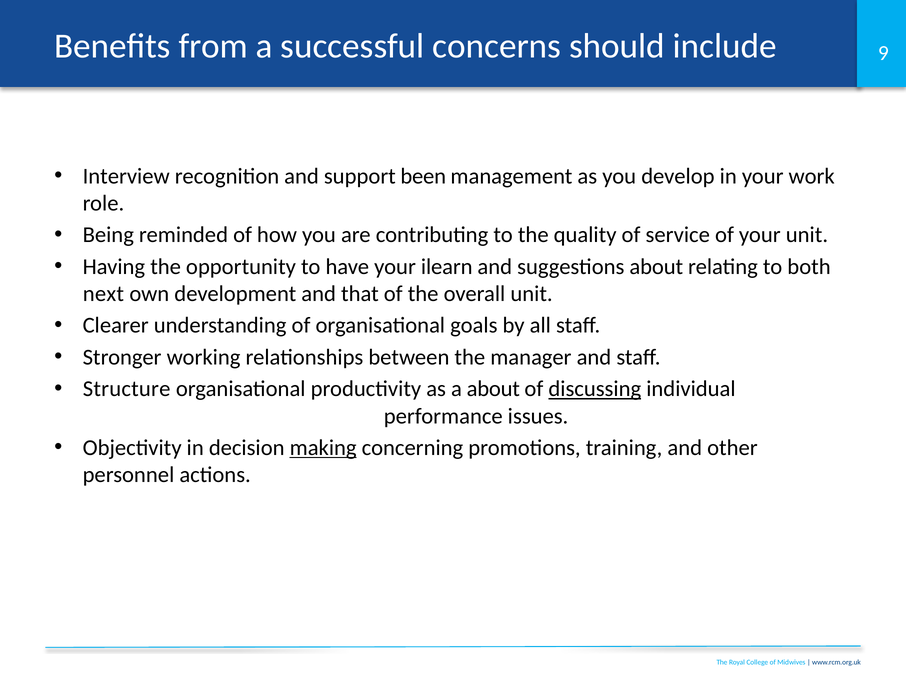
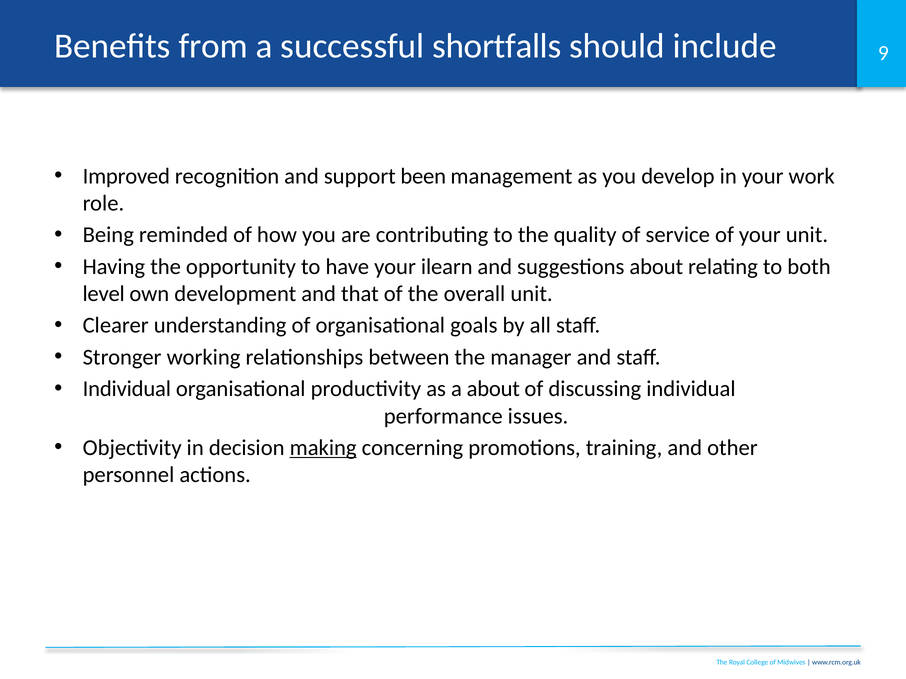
concerns: concerns -> shortfalls
Interview: Interview -> Improved
next: next -> level
Structure at (127, 389): Structure -> Individual
discussing underline: present -> none
